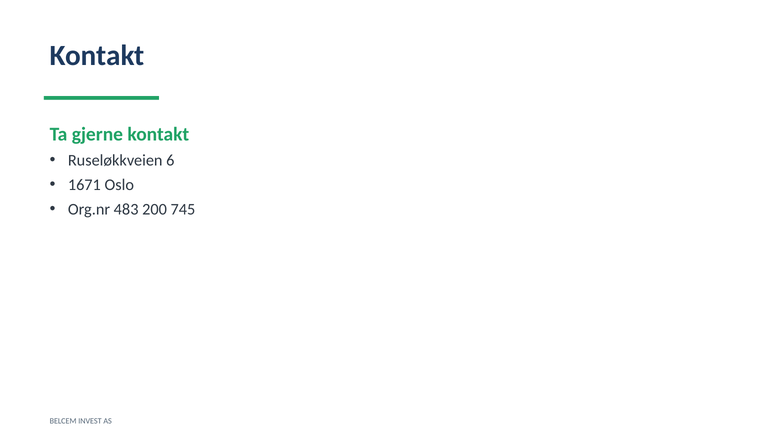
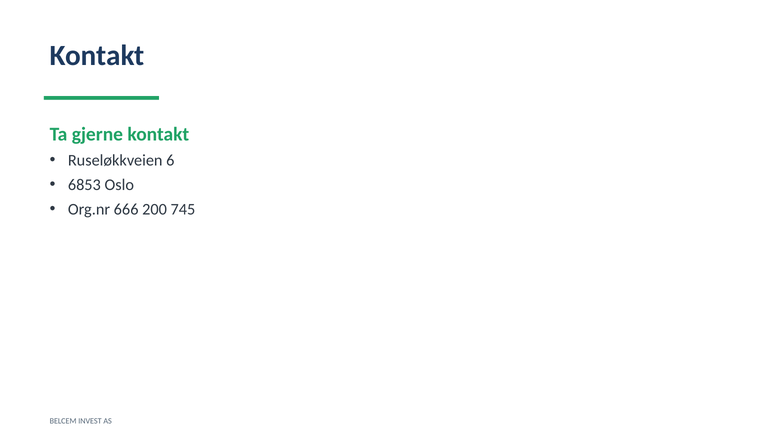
1671: 1671 -> 6853
483: 483 -> 666
